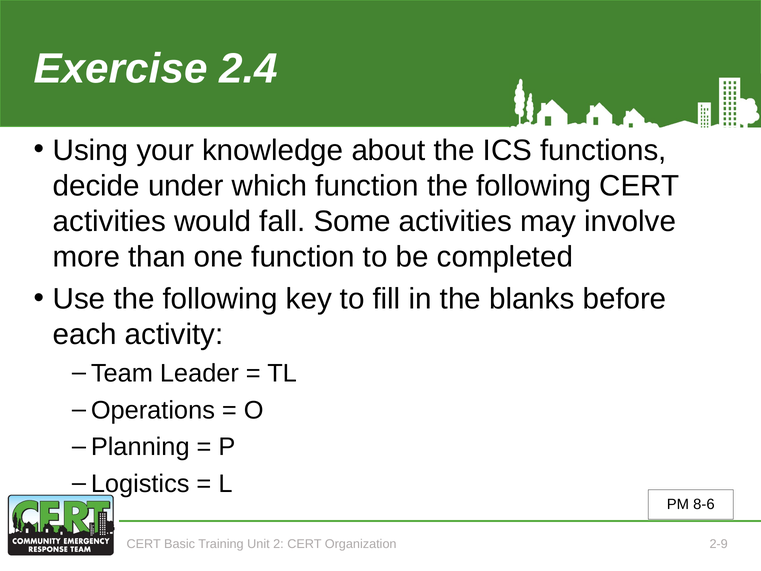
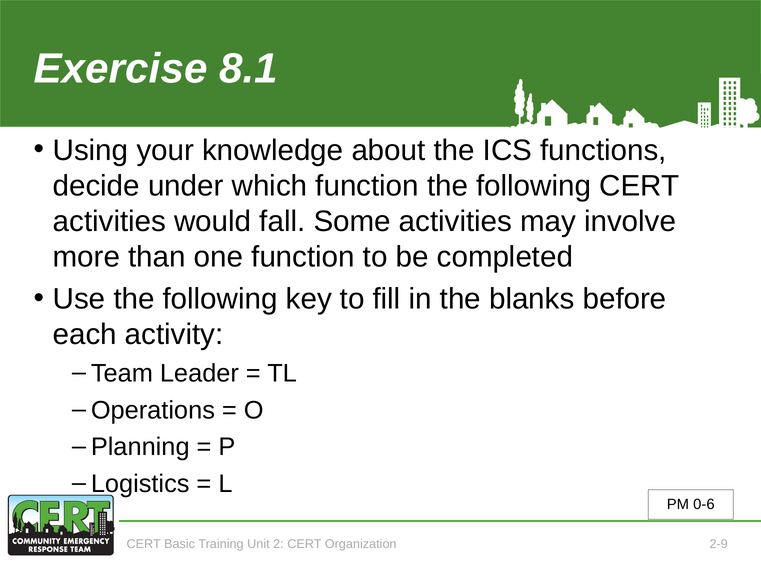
2.4: 2.4 -> 8.1
8-6: 8-6 -> 0-6
